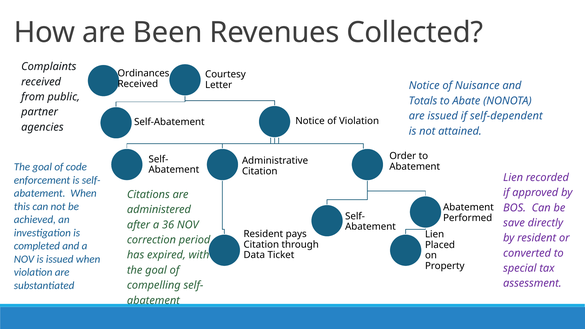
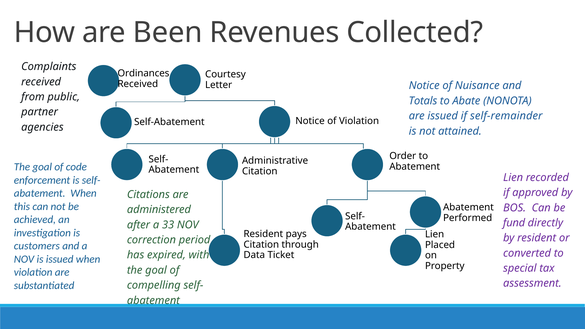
self-dependent: self-dependent -> self-remainder
save: save -> fund
36: 36 -> 33
completed: completed -> customers
